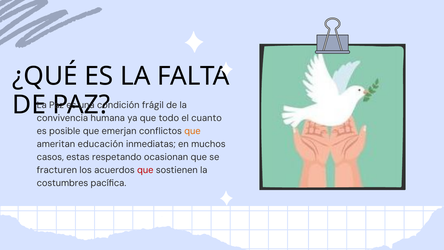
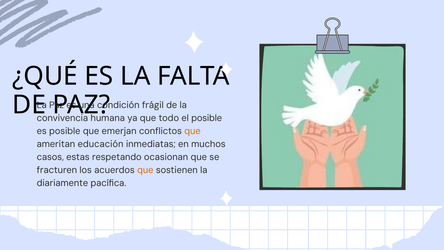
el cuanto: cuanto -> posible
que at (145, 170) colour: red -> orange
costumbres: costumbres -> diariamente
